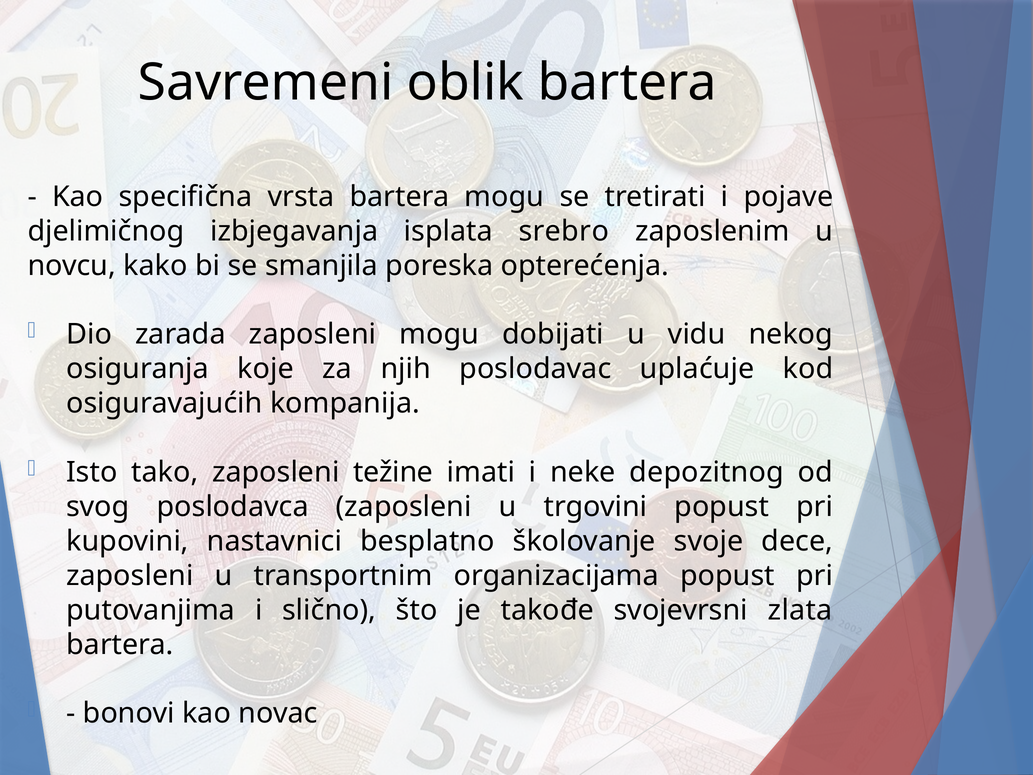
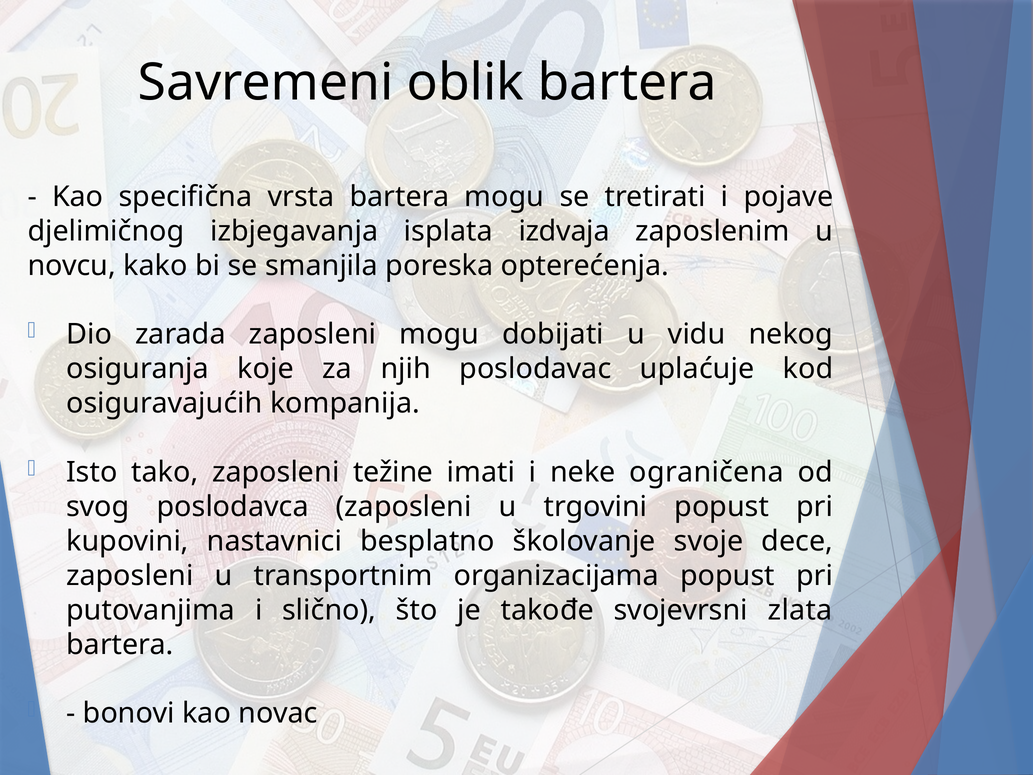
srebro: srebro -> izdvaja
depozitnog: depozitnog -> ograničena
